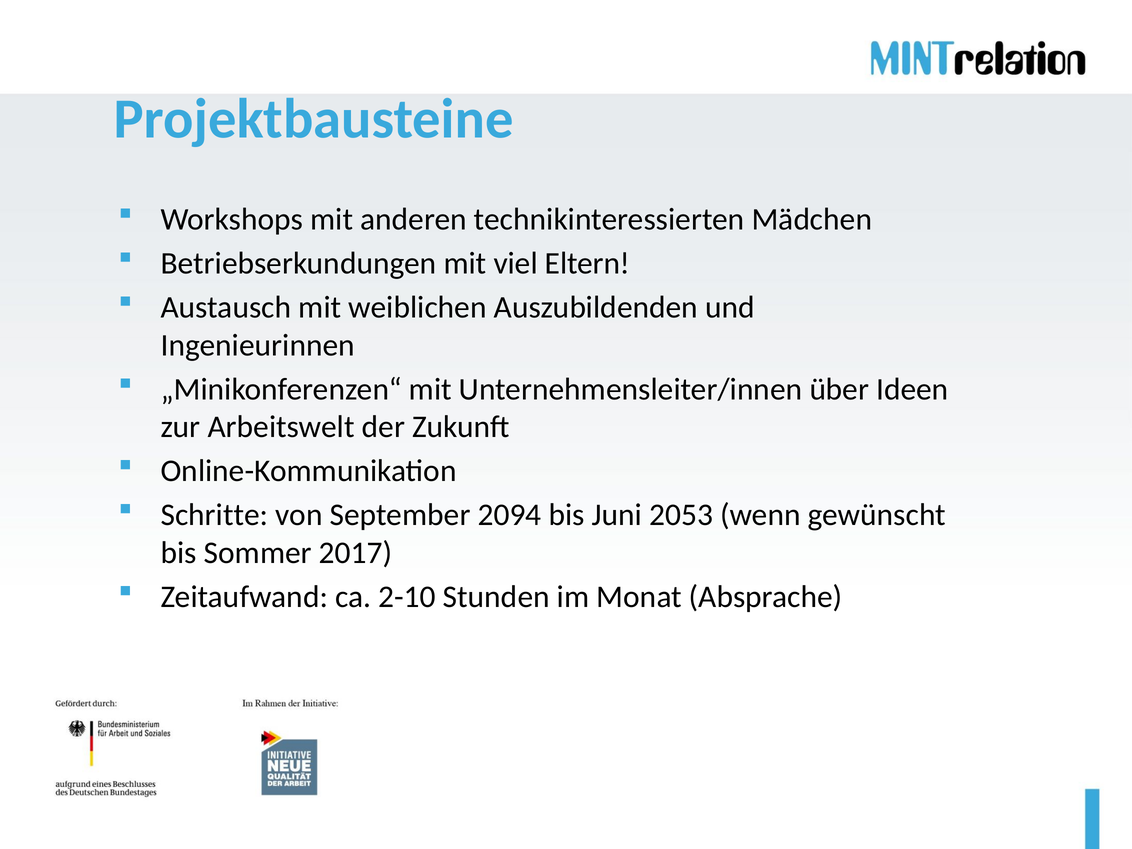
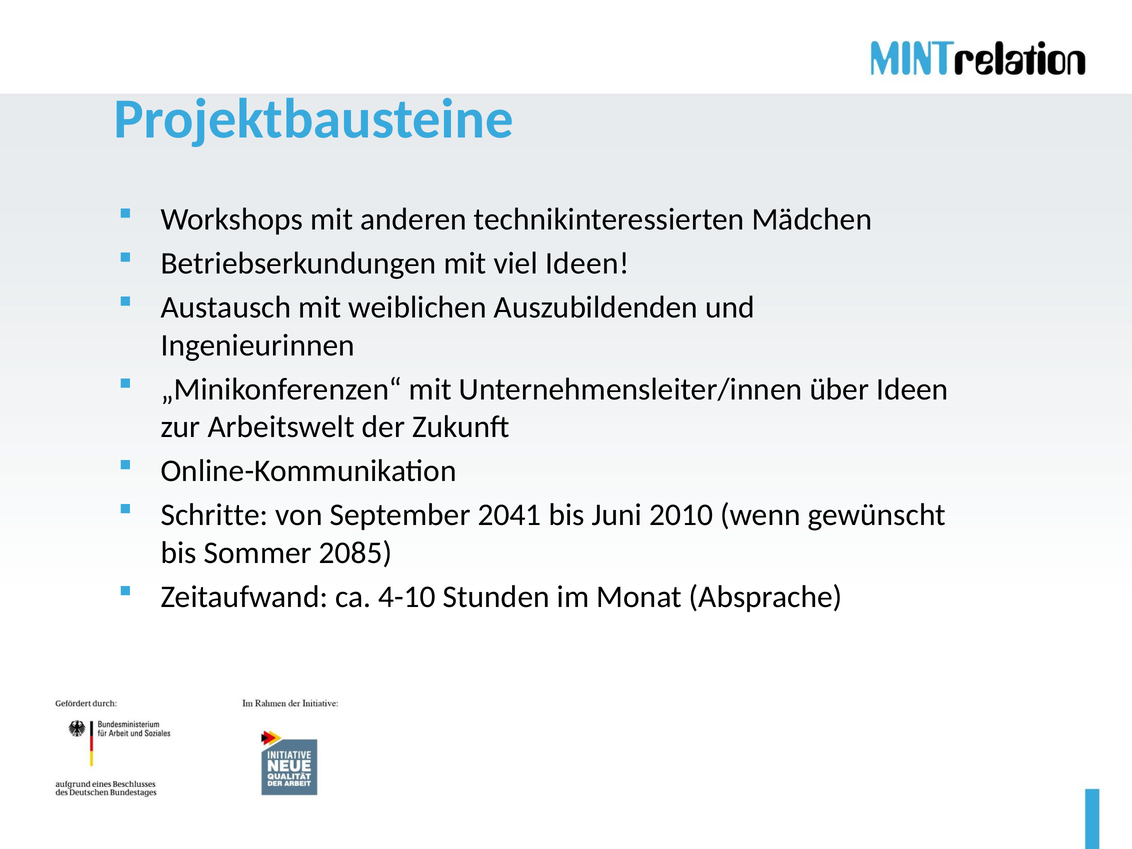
viel Eltern: Eltern -> Ideen
2094: 2094 -> 2041
2053: 2053 -> 2010
2017: 2017 -> 2085
2-10: 2-10 -> 4-10
